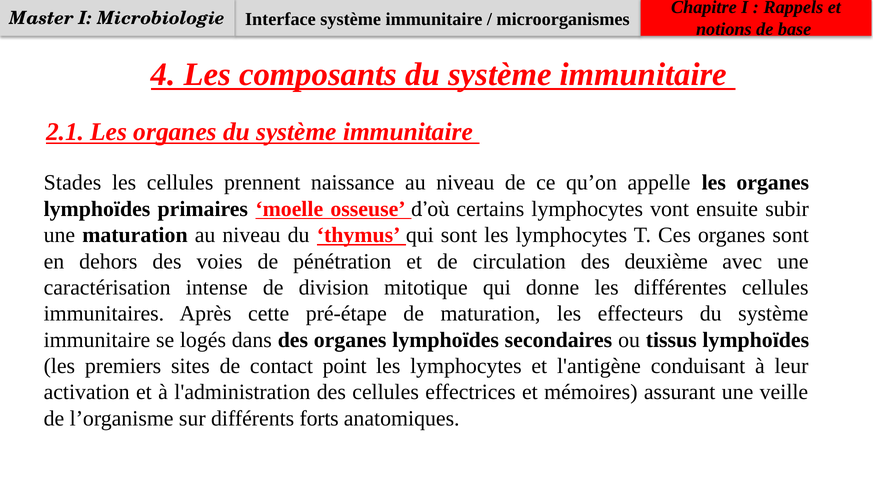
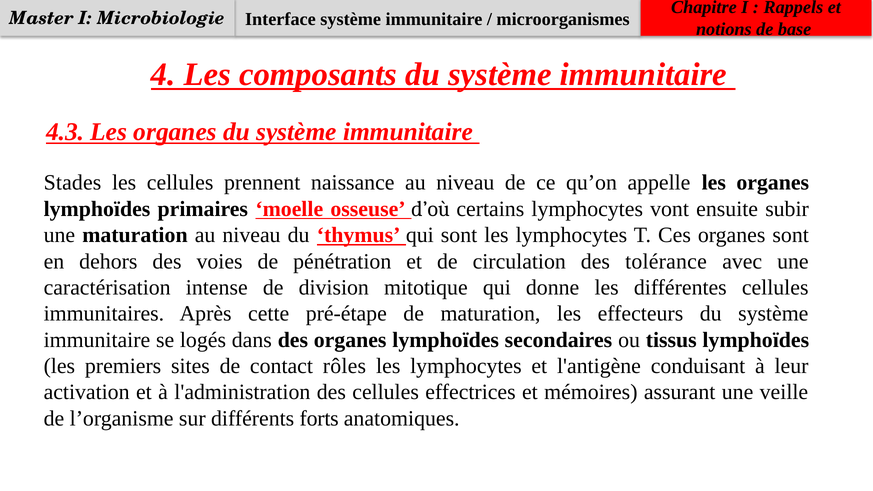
2.1: 2.1 -> 4.3
deuxième: deuxième -> tolérance
point: point -> rôles
